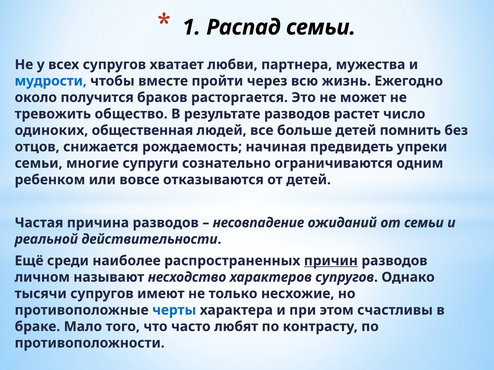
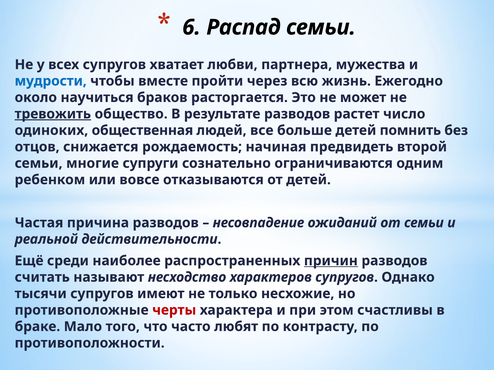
1: 1 -> 6
получится: получится -> научиться
тревожить underline: none -> present
упреки: упреки -> второй
личном: личном -> считать
черты colour: blue -> red
